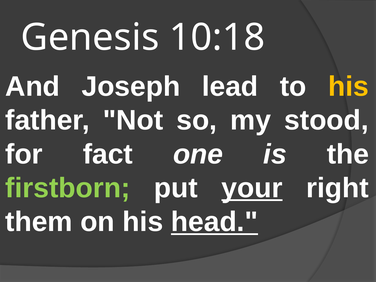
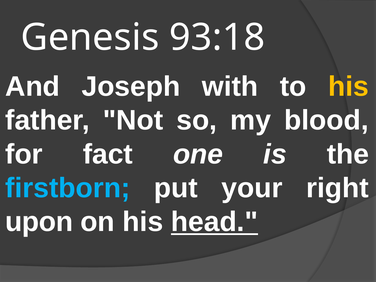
10:18: 10:18 -> 93:18
lead: lead -> with
stood: stood -> blood
firstborn colour: light green -> light blue
your underline: present -> none
them: them -> upon
